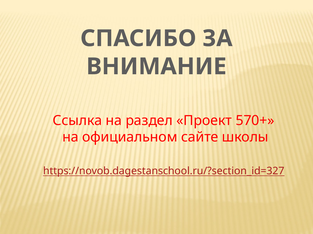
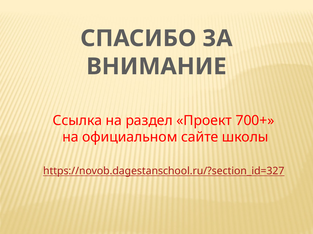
570+: 570+ -> 700+
